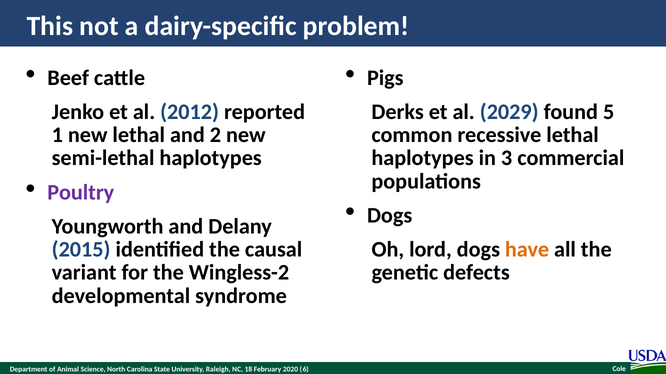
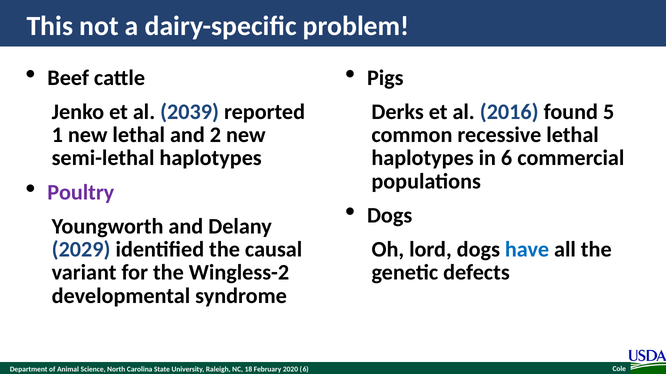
2012: 2012 -> 2039
2029: 2029 -> 2016
in 3: 3 -> 6
2015: 2015 -> 2029
have colour: orange -> blue
